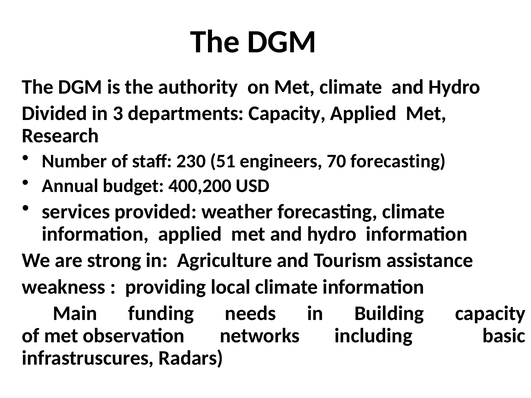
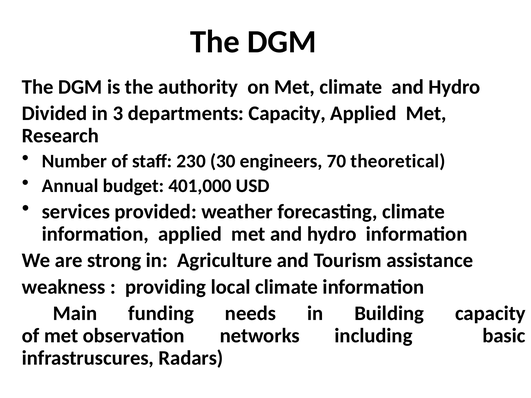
51: 51 -> 30
70 forecasting: forecasting -> theoretical
400,200: 400,200 -> 401,000
